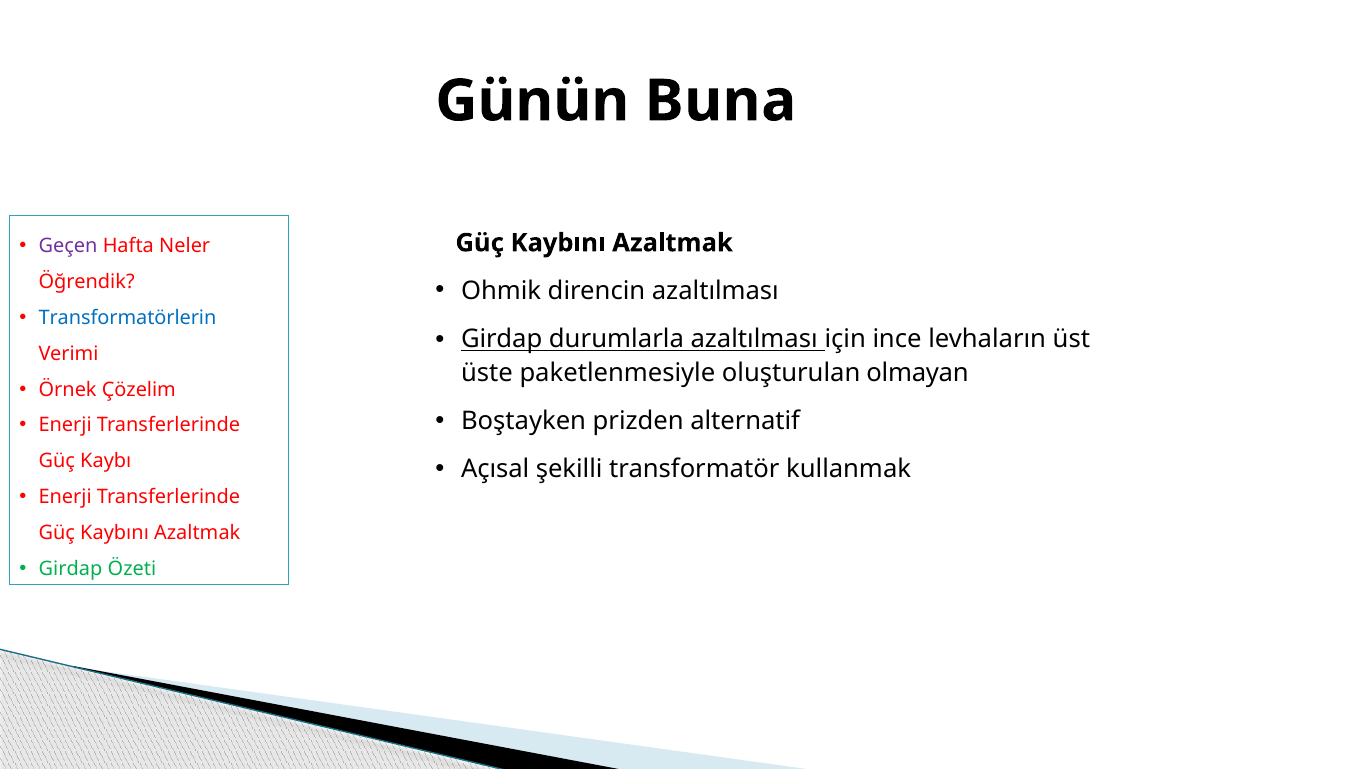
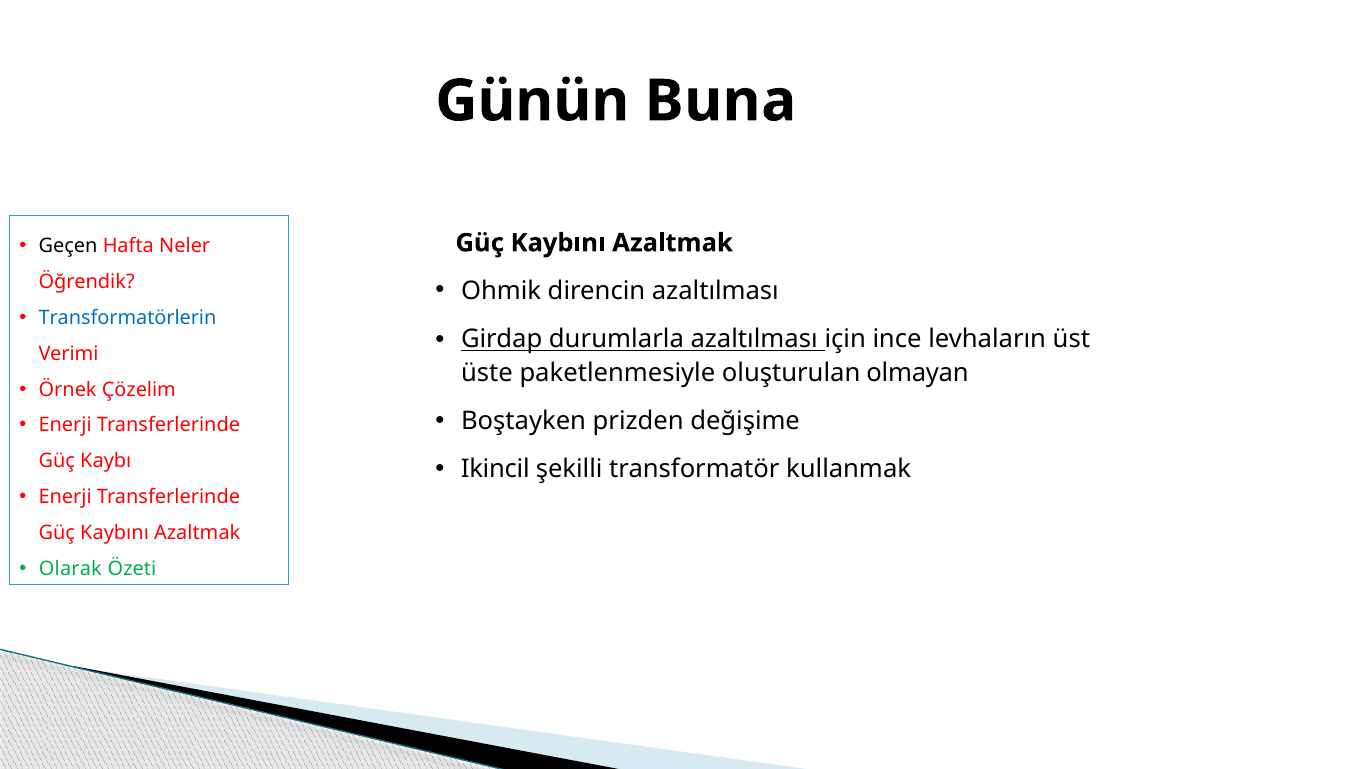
Geçen colour: purple -> black
alternatif: alternatif -> değişime
Açısal: Açısal -> Ikincil
Girdap at (70, 569): Girdap -> Olarak
